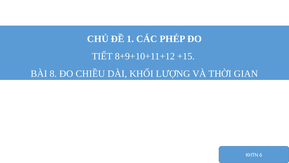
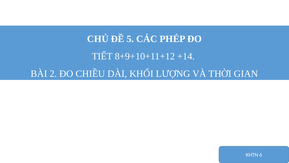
1: 1 -> 5
+15: +15 -> +14
8: 8 -> 2
